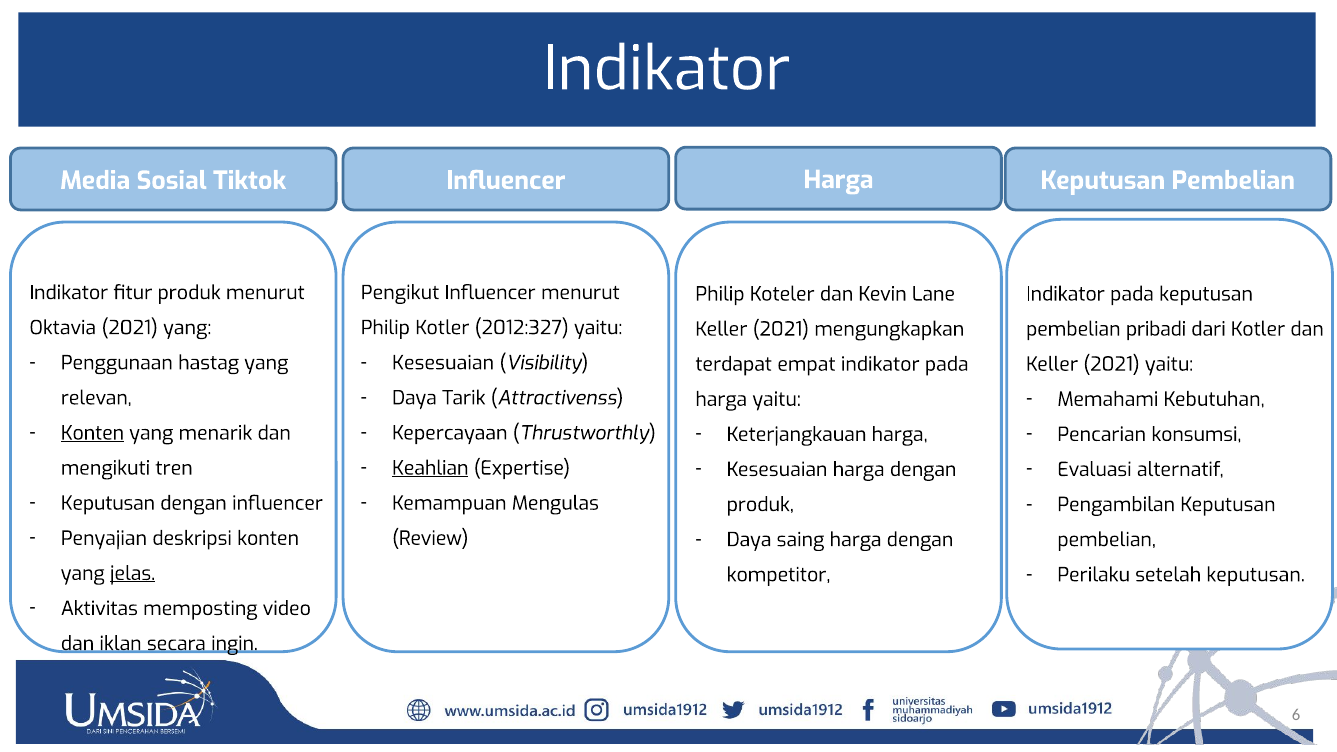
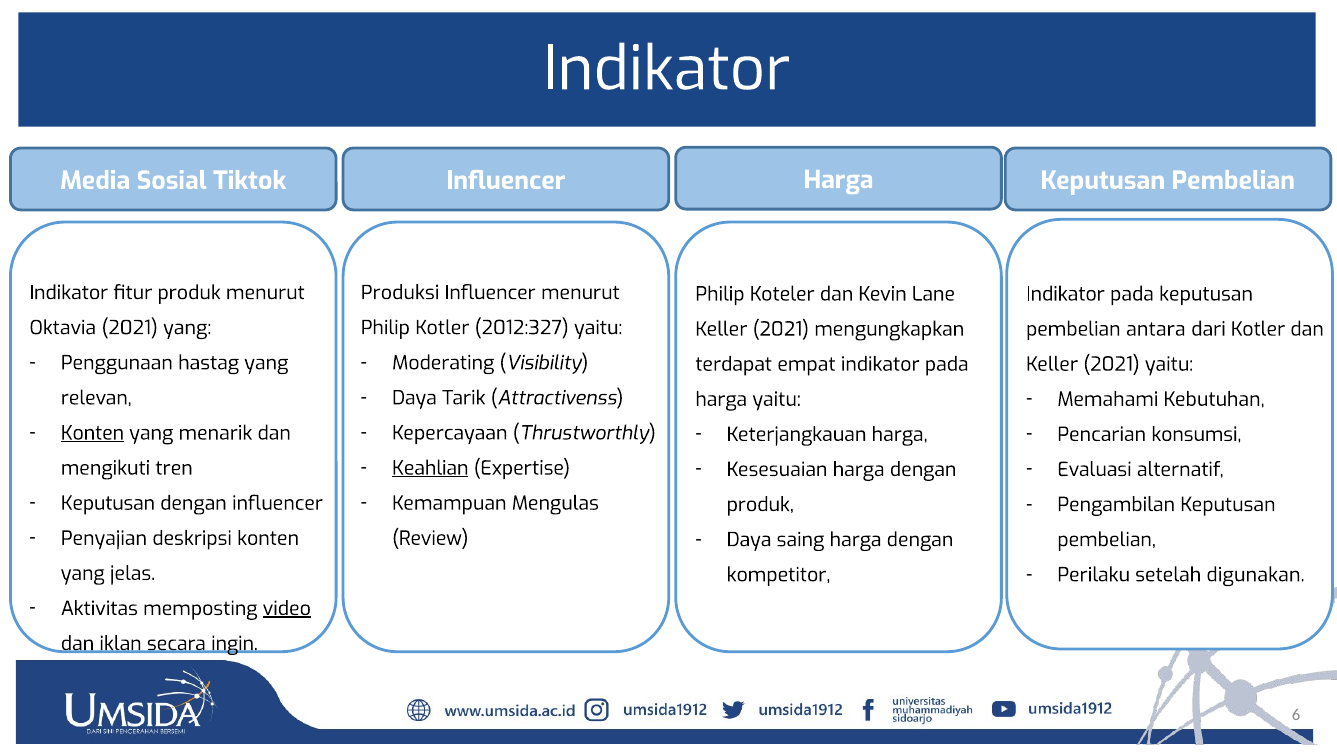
Pengikut: Pengikut -> Produksi
pribadi: pribadi -> antara
Kesesuaian at (443, 363): Kesesuaian -> Moderating
setelah keputusan: keputusan -> digunakan
jelas underline: present -> none
video underline: none -> present
